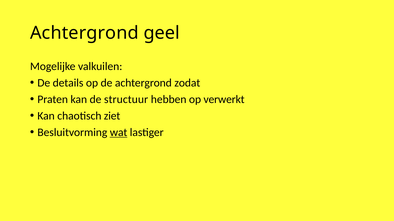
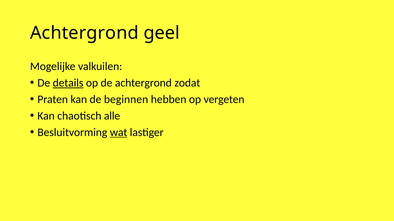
details underline: none -> present
structuur: structuur -> beginnen
verwerkt: verwerkt -> vergeten
ziet: ziet -> alle
